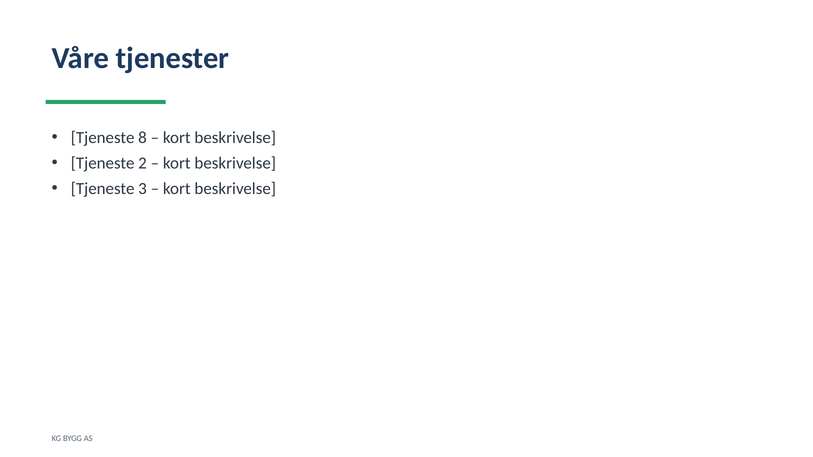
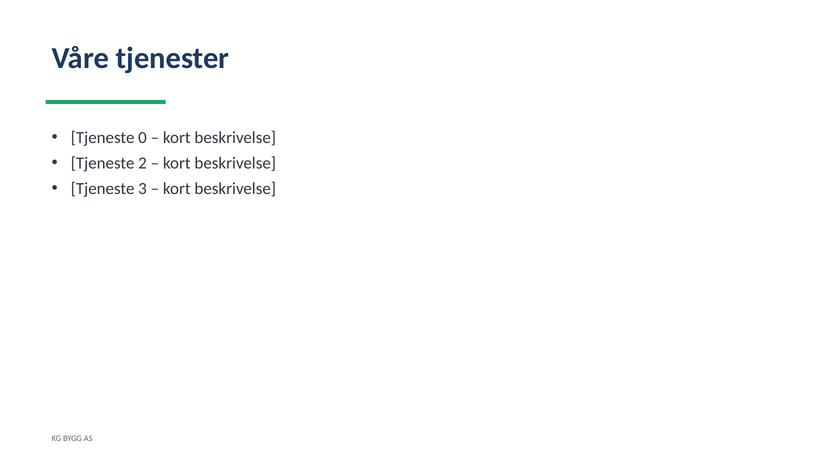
8: 8 -> 0
